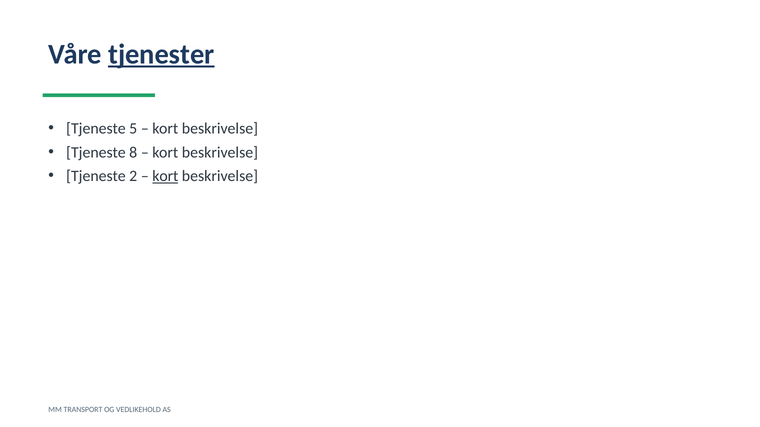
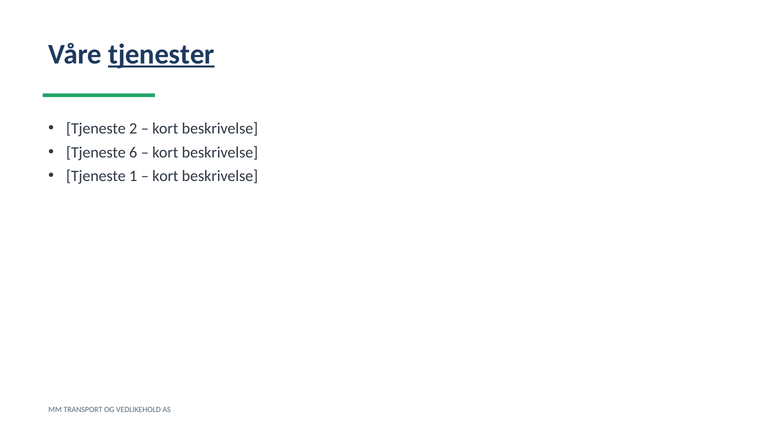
5: 5 -> 2
8: 8 -> 6
2: 2 -> 1
kort at (165, 176) underline: present -> none
